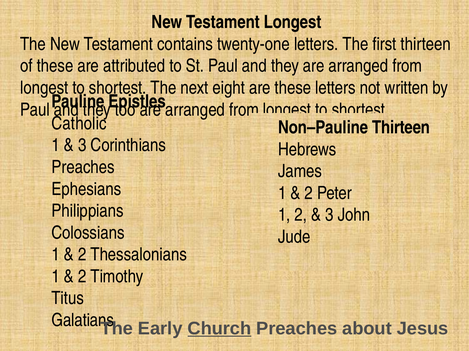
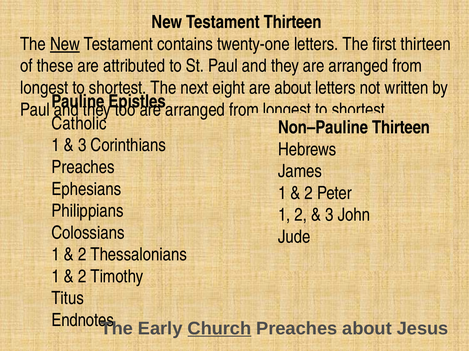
Testament Longest: Longest -> Thirteen
New at (65, 44) underline: none -> present
are these: these -> about
Galatians: Galatians -> Endnotes
